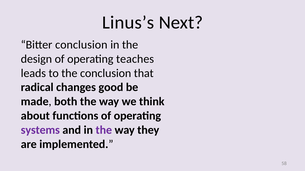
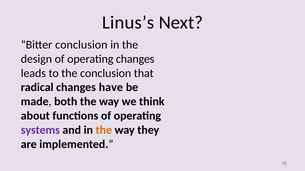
operating teaches: teaches -> changes
good: good -> have
the at (104, 130) colour: purple -> orange
